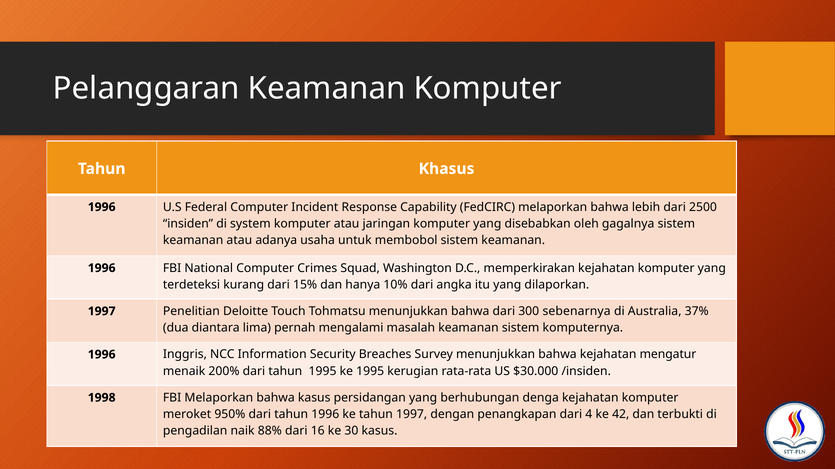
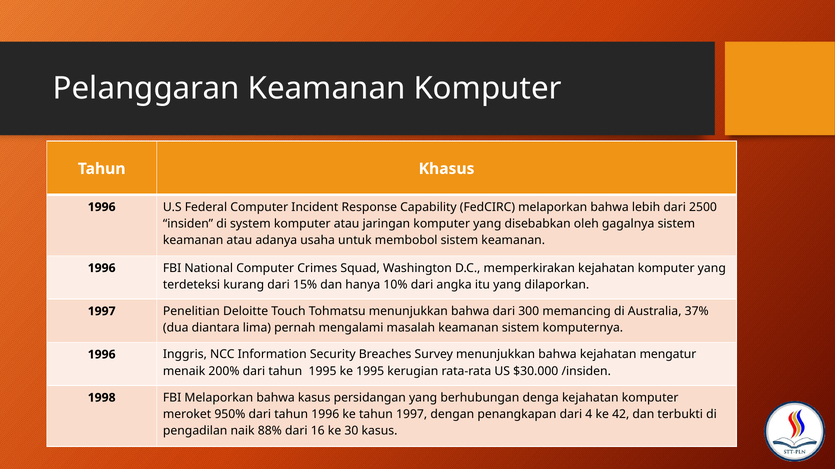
sebenarnya: sebenarnya -> memancing
